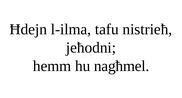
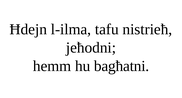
nagħmel: nagħmel -> bagħatni
